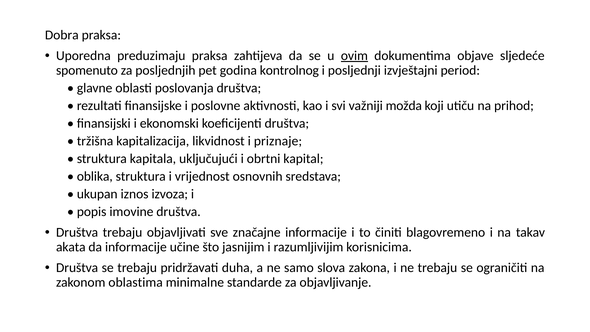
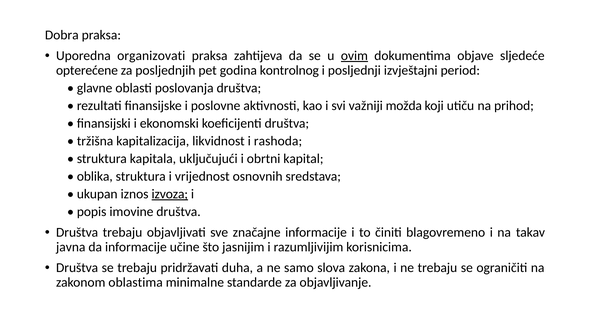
preduzimaju: preduzimaju -> organizovati
spomenuto: spomenuto -> opterećene
priznaje: priznaje -> rashoda
izvoza underline: none -> present
akata: akata -> javna
